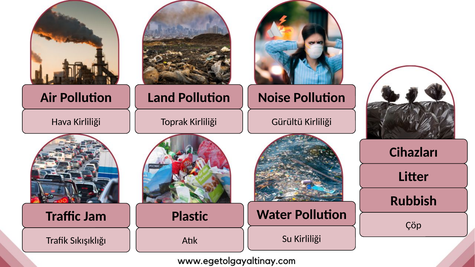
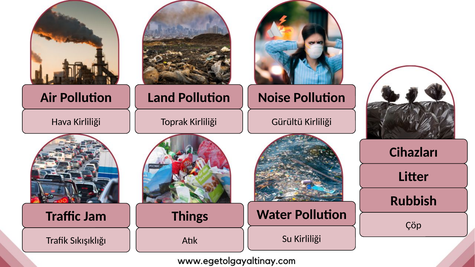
Plastic: Plastic -> Things
